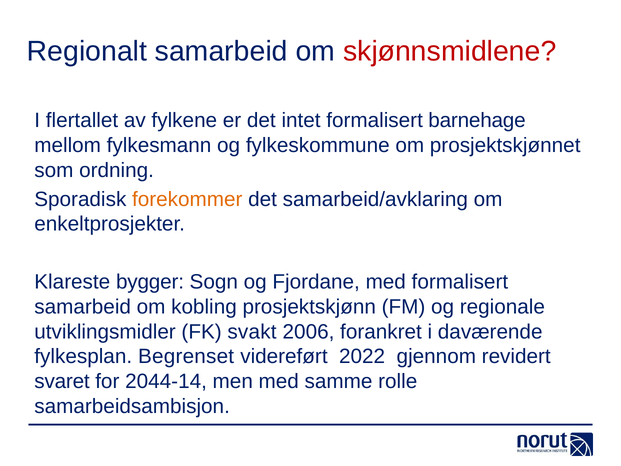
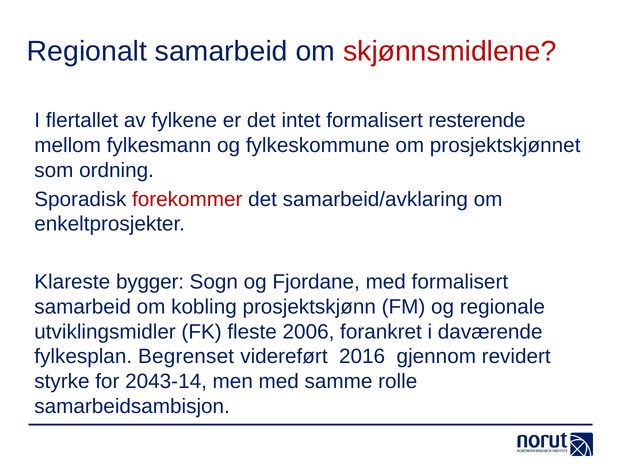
barnehage: barnehage -> resterende
forekommer colour: orange -> red
svakt: svakt -> fleste
2022: 2022 -> 2016
svaret: svaret -> styrke
2044-14: 2044-14 -> 2043-14
